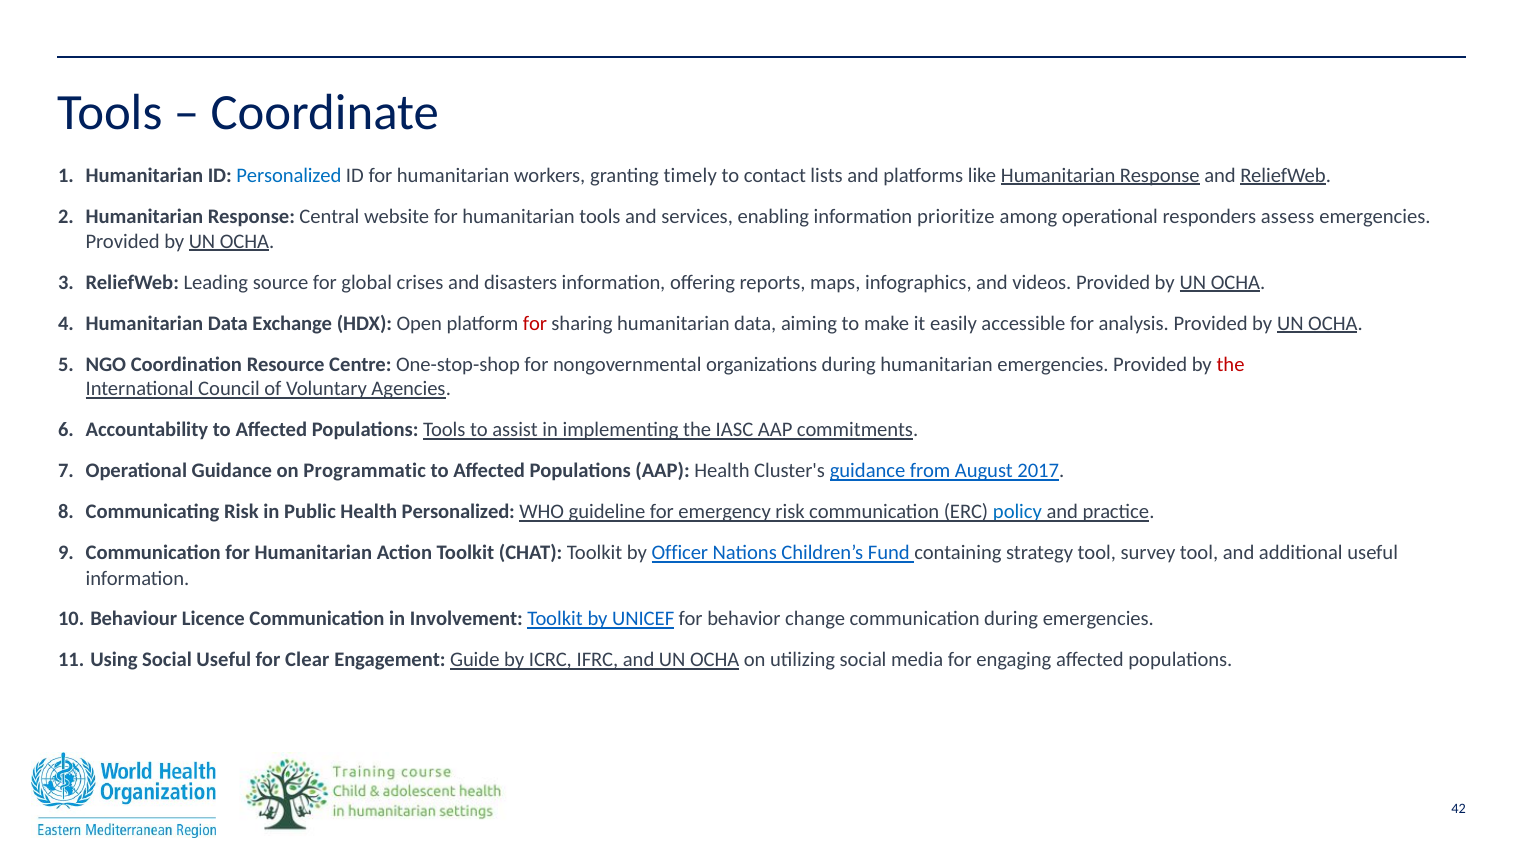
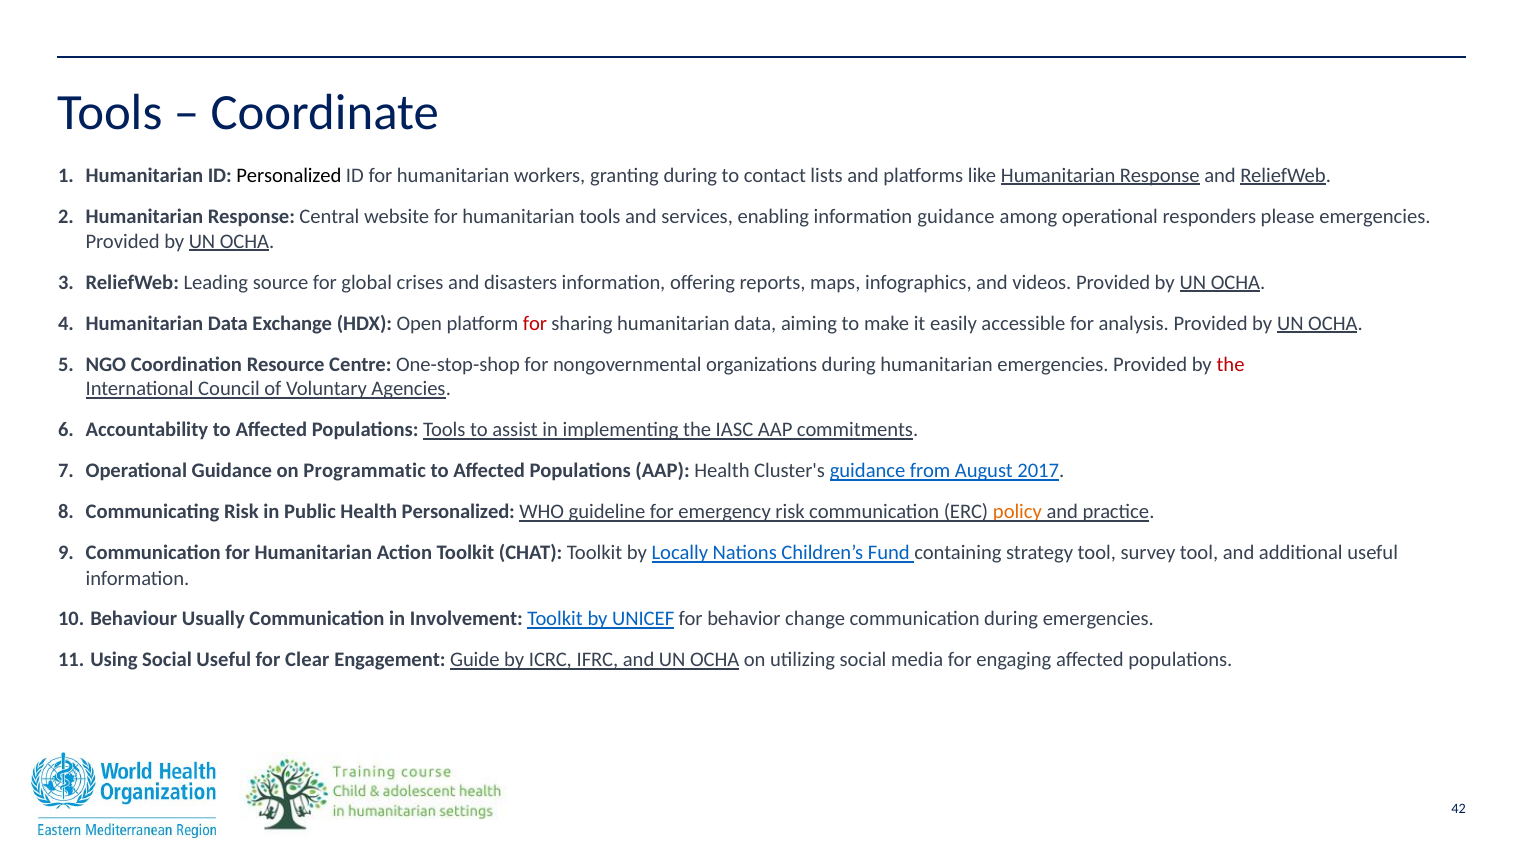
Personalized at (289, 175) colour: blue -> black
granting timely: timely -> during
information prioritize: prioritize -> guidance
assess: assess -> please
policy colour: blue -> orange
Officer: Officer -> Locally
Licence: Licence -> Usually
